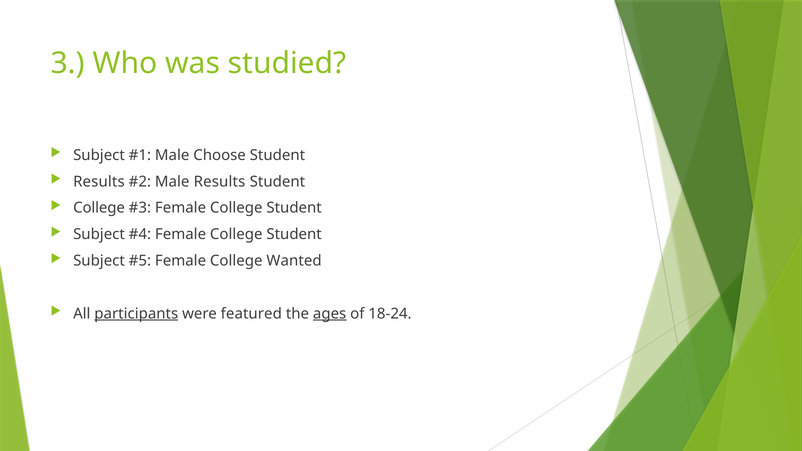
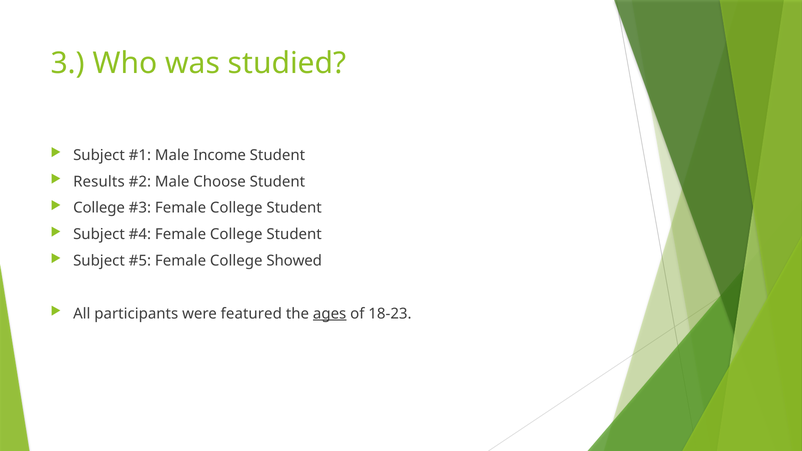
Choose: Choose -> Income
Male Results: Results -> Choose
Wanted: Wanted -> Showed
participants underline: present -> none
18-24: 18-24 -> 18-23
